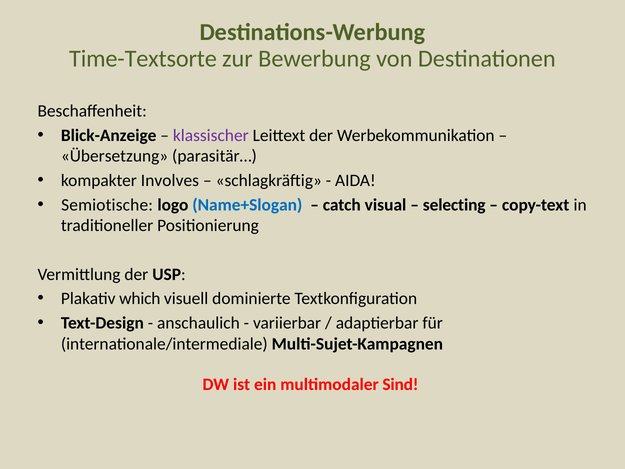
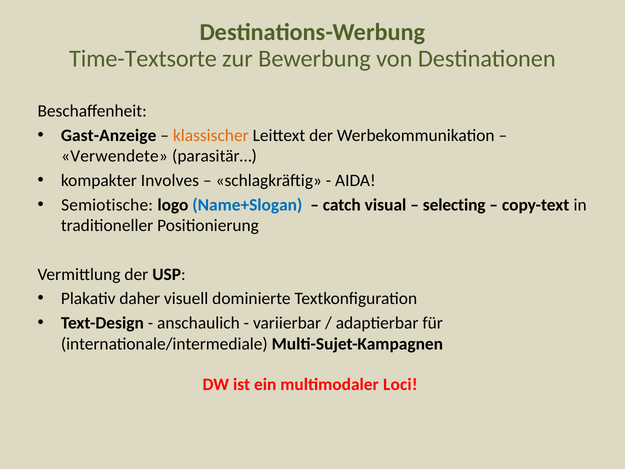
Blick-Anzeige: Blick-Anzeige -> Gast-Anzeige
klassischer colour: purple -> orange
Übersetzung: Übersetzung -> Verwendete
which: which -> daher
Sind: Sind -> Loci
